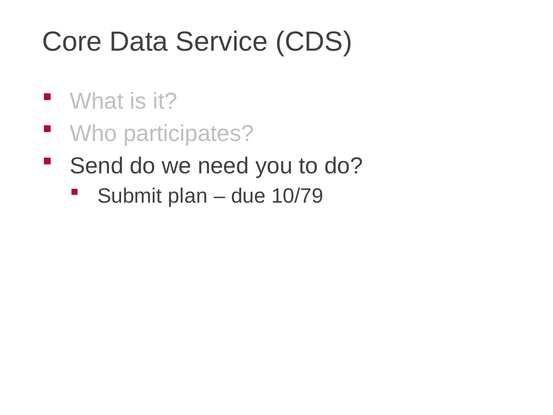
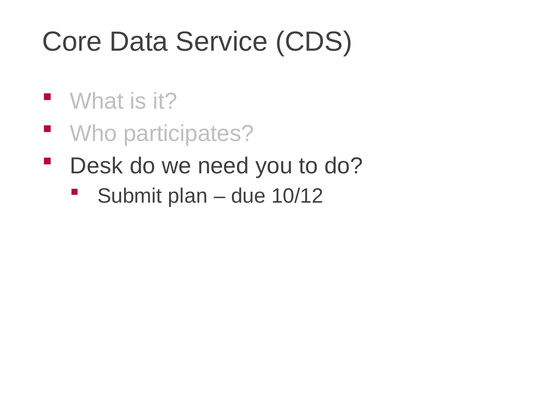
Send: Send -> Desk
10/79: 10/79 -> 10/12
